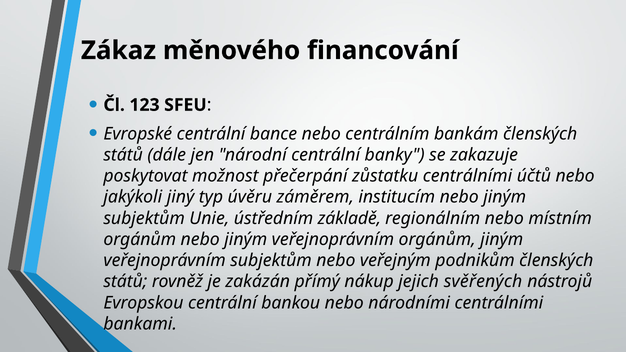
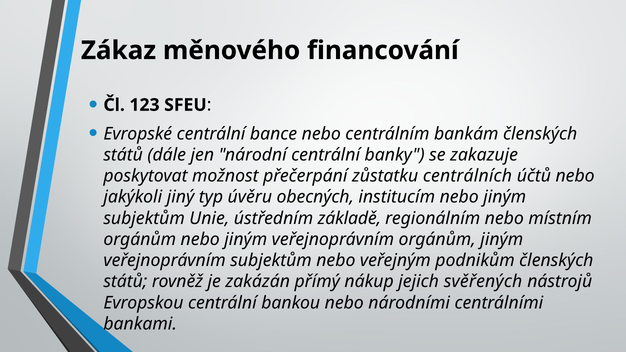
zůstatku centrálními: centrálními -> centrálních
záměrem: záměrem -> obecných
